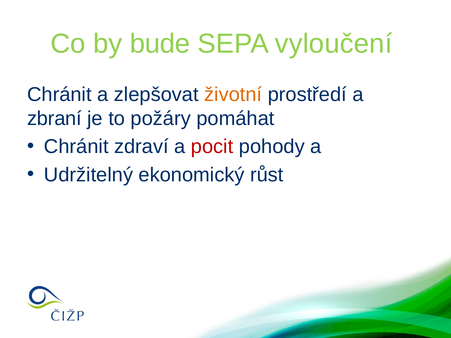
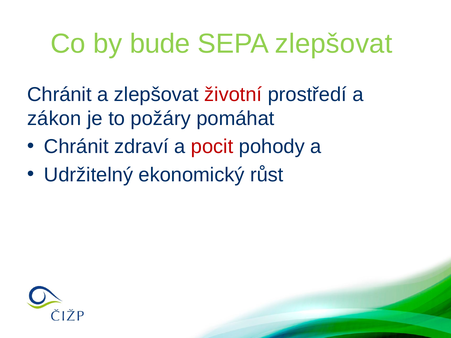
SEPA vyloučení: vyloučení -> zlepšovat
životní colour: orange -> red
zbraní: zbraní -> zákon
